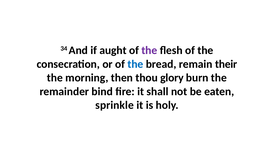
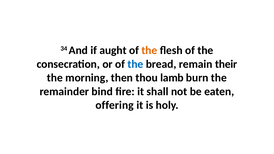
the at (149, 50) colour: purple -> orange
glory: glory -> lamb
sprinkle: sprinkle -> offering
